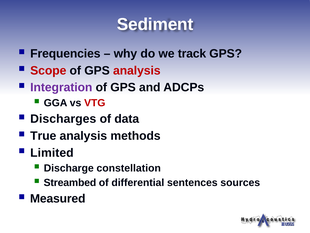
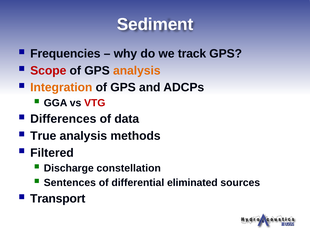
analysis at (137, 70) colour: red -> orange
Integration colour: purple -> orange
Discharges: Discharges -> Differences
Limited: Limited -> Filtered
Streambed: Streambed -> Sentences
sentences: sentences -> eliminated
Measured: Measured -> Transport
